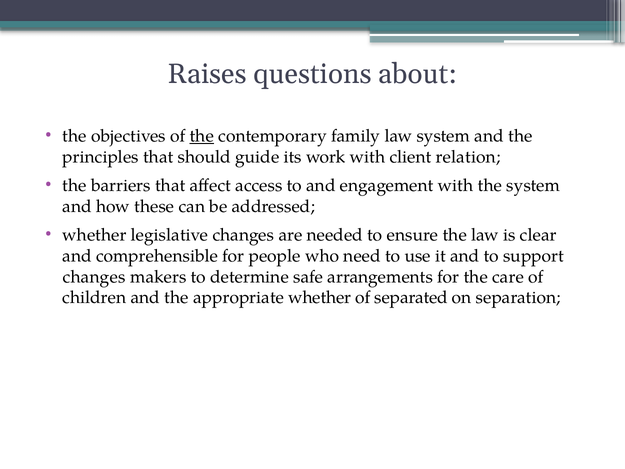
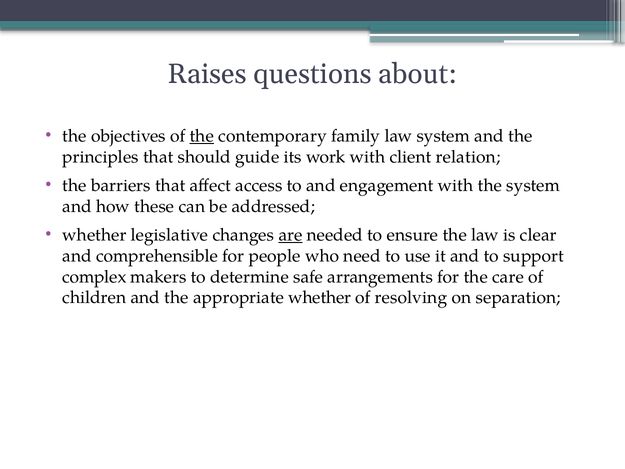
are underline: none -> present
changes at (94, 277): changes -> complex
separated: separated -> resolving
